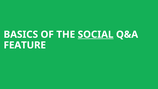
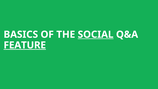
FEATURE underline: none -> present
